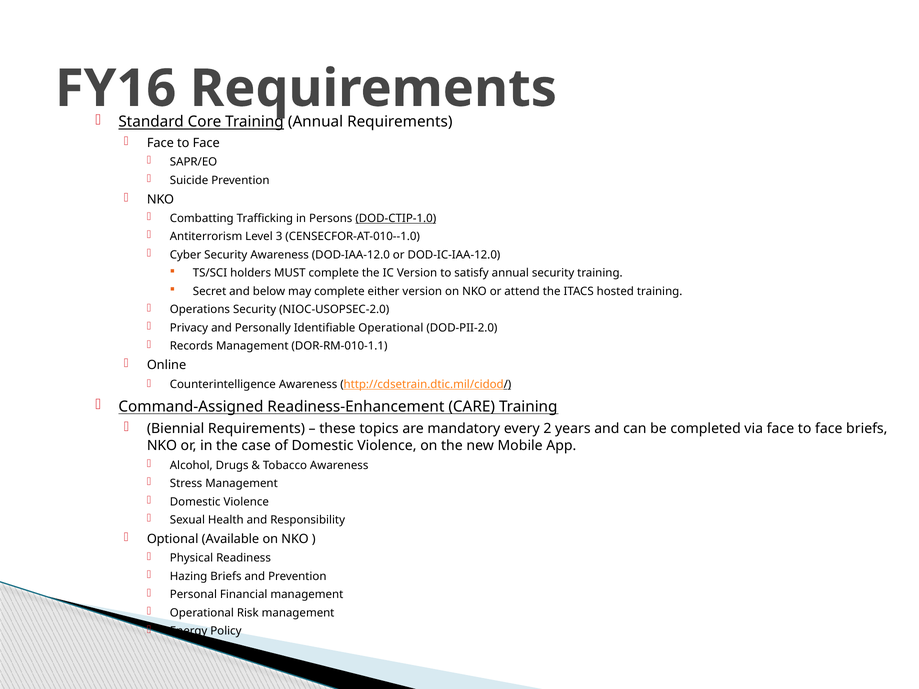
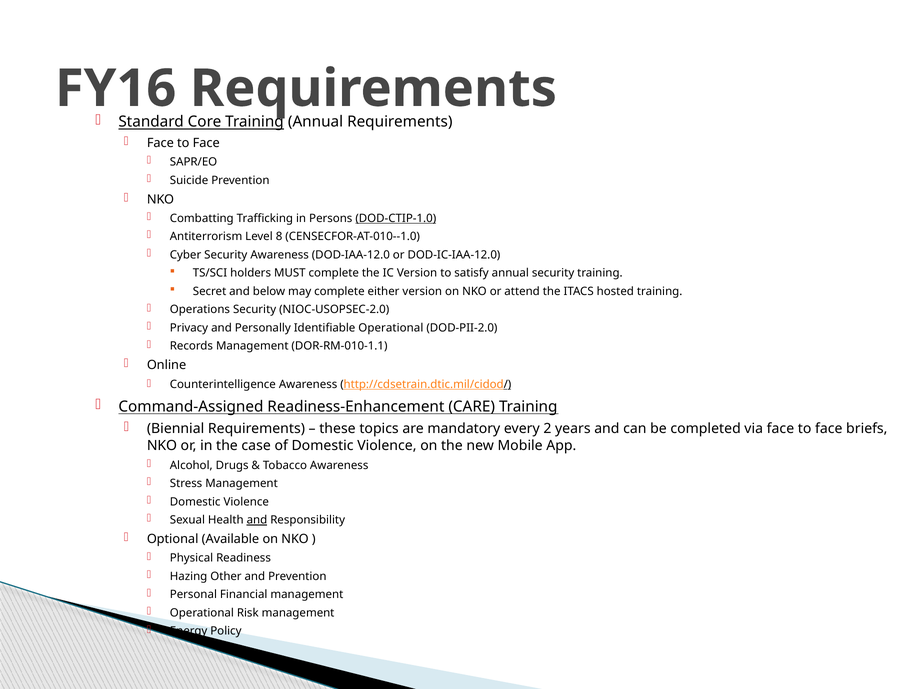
3: 3 -> 8
and at (257, 520) underline: none -> present
Hazing Briefs: Briefs -> Other
